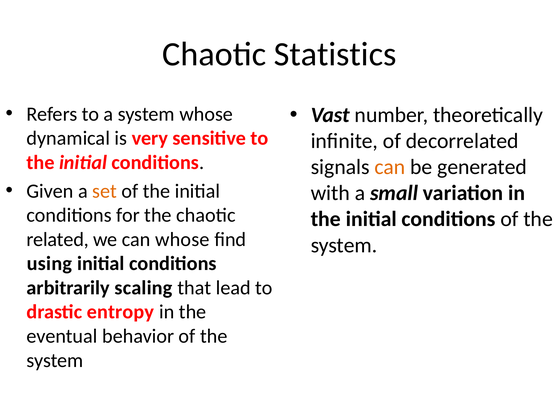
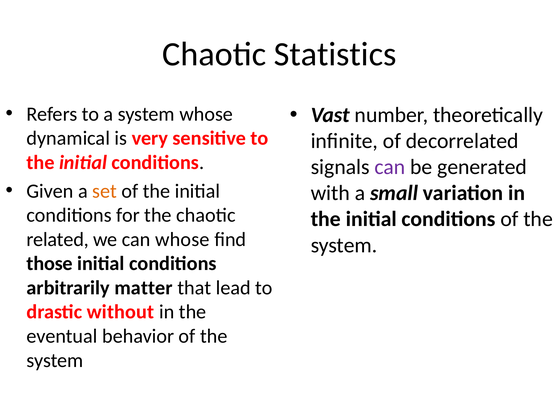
can at (390, 167) colour: orange -> purple
using: using -> those
scaling: scaling -> matter
entropy: entropy -> without
